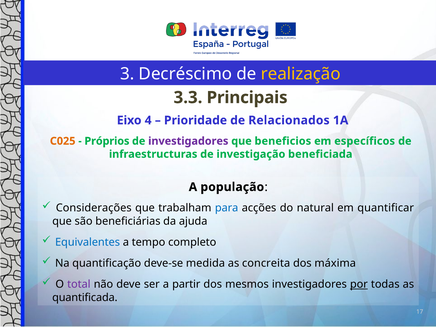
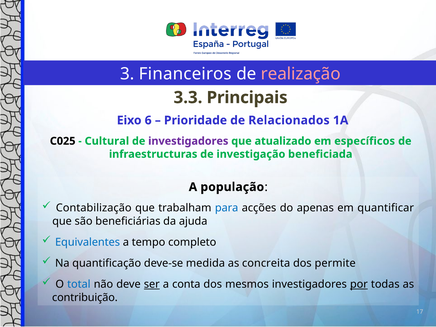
Decréscimo: Decréscimo -> Financeiros
realização colour: yellow -> pink
4: 4 -> 6
C025 colour: orange -> black
Próprios: Próprios -> Cultural
beneficios: beneficios -> atualizado
Considerações: Considerações -> Contabilização
natural: natural -> apenas
máxima: máxima -> permite
total colour: purple -> blue
ser underline: none -> present
partir: partir -> conta
quantificada: quantificada -> contribuição
